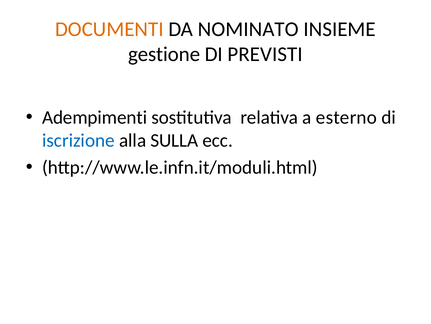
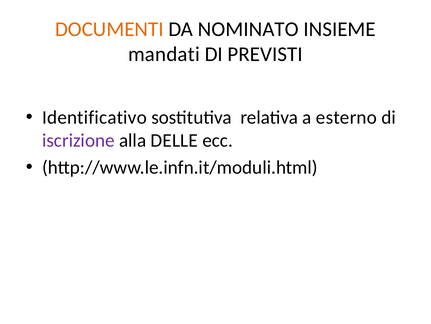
gestione: gestione -> mandati
Adempimenti: Adempimenti -> Identificativo
iscrizione colour: blue -> purple
SULLA: SULLA -> DELLE
